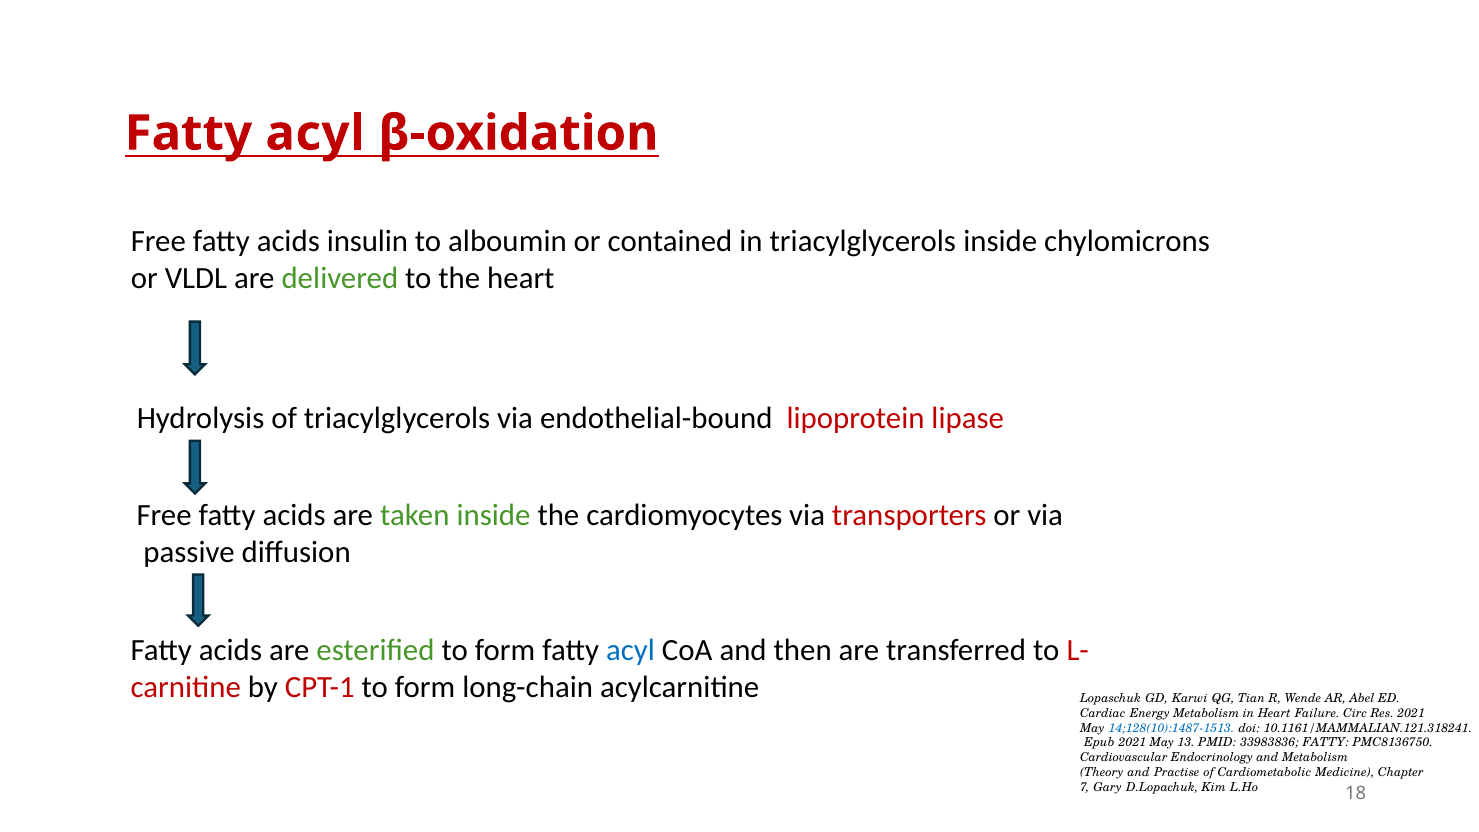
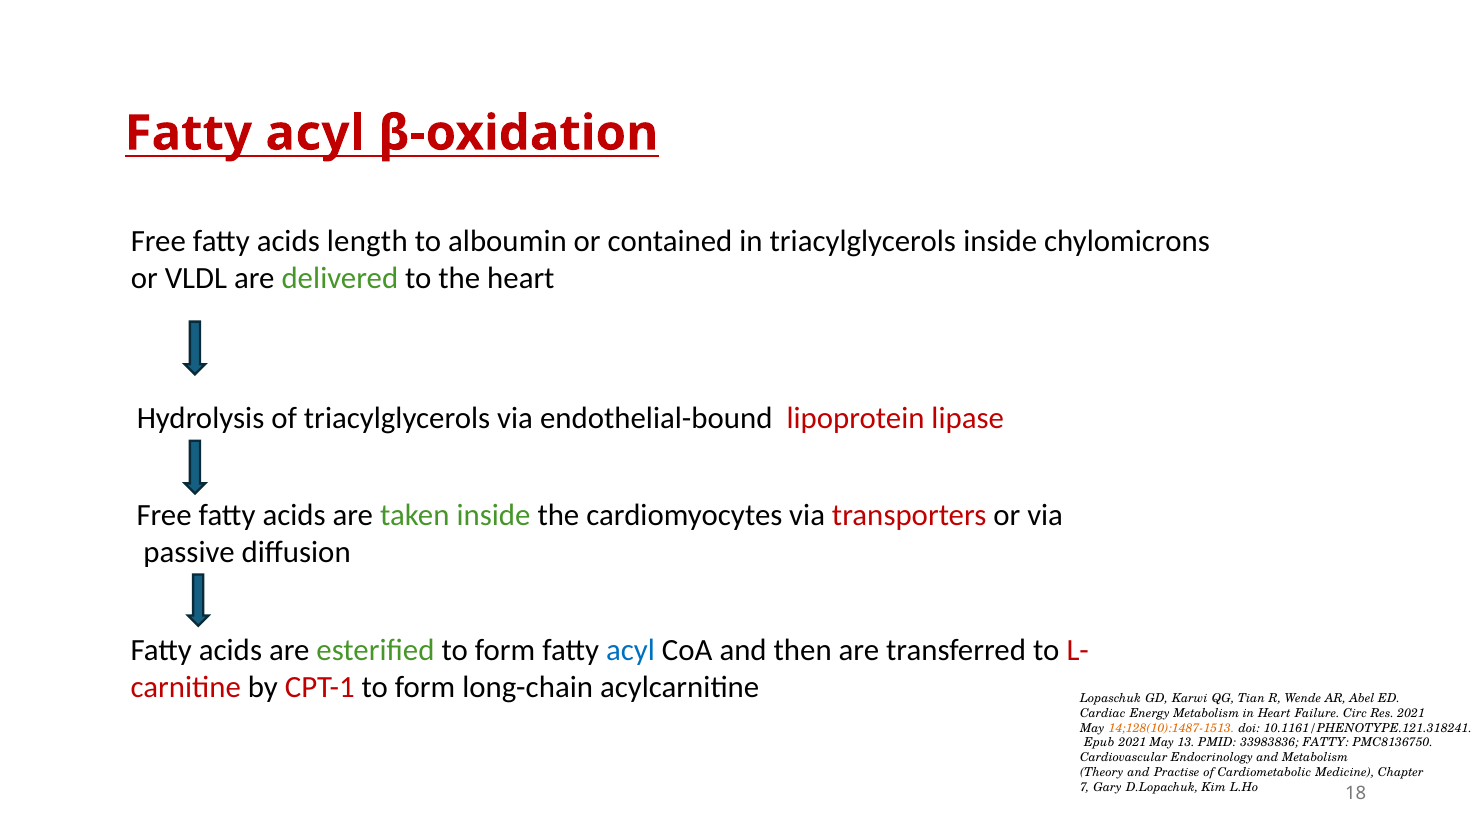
insulin: insulin -> length
14;128(10):1487-1513 colour: blue -> orange
10.1161/MAMMALIAN.121.318241: 10.1161/MAMMALIAN.121.318241 -> 10.1161/PHENOTYPE.121.318241
